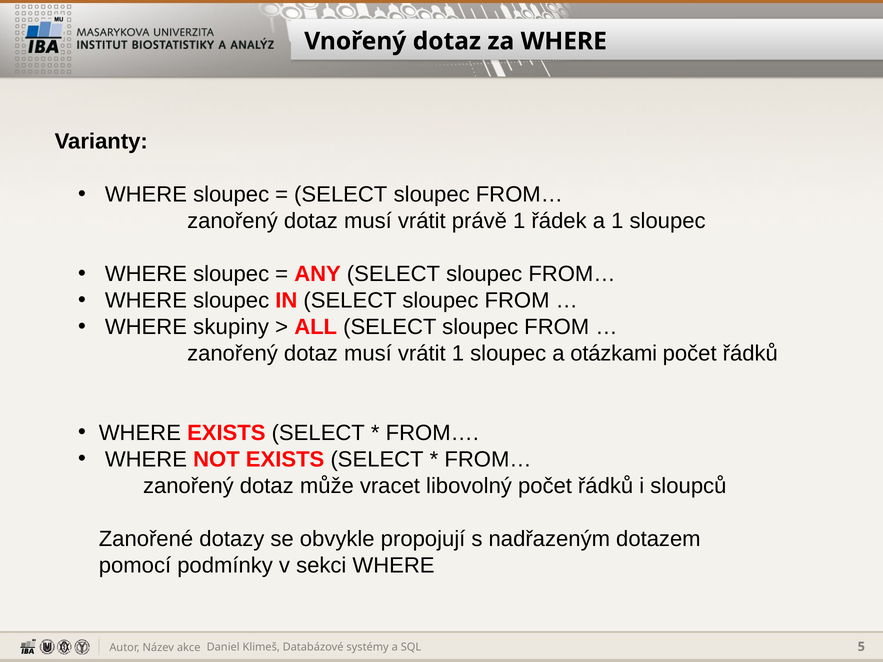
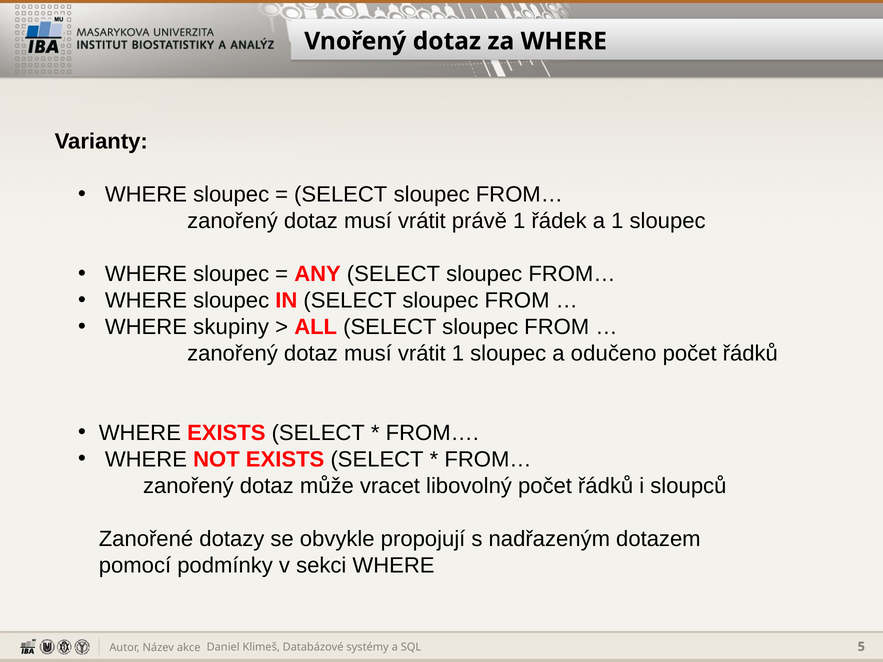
otázkami: otázkami -> odučeno
